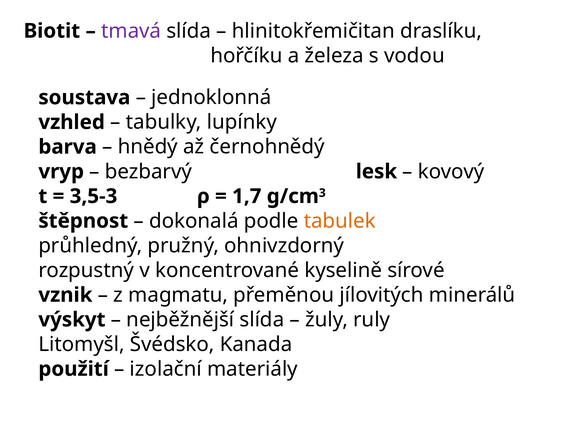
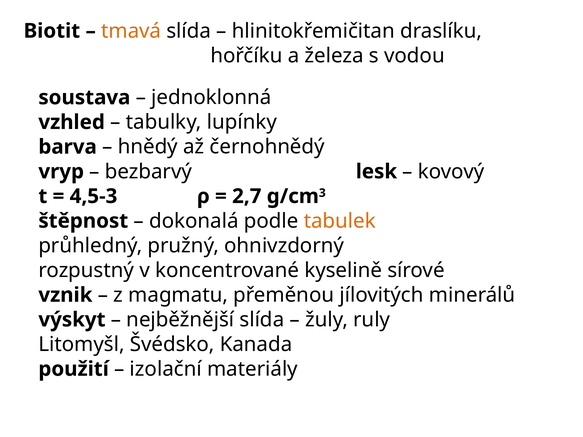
tmavá colour: purple -> orange
3,5-3: 3,5-3 -> 4,5-3
1,7: 1,7 -> 2,7
